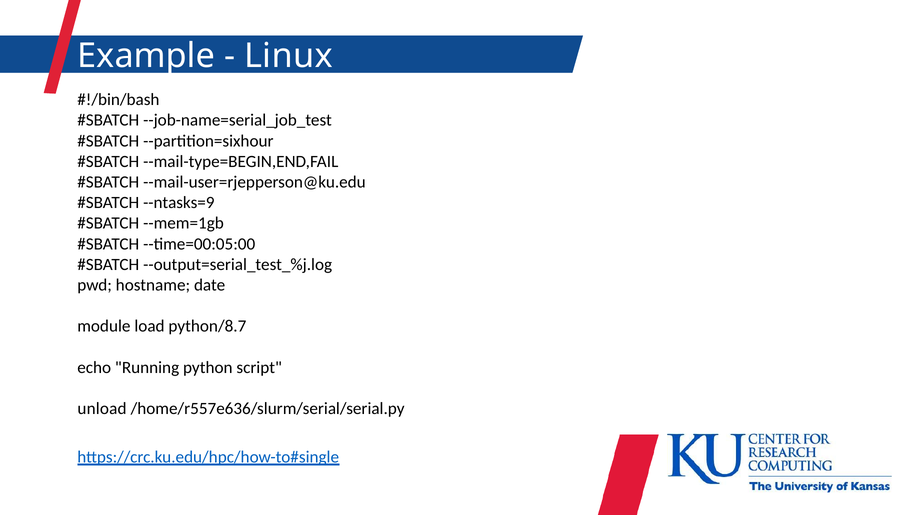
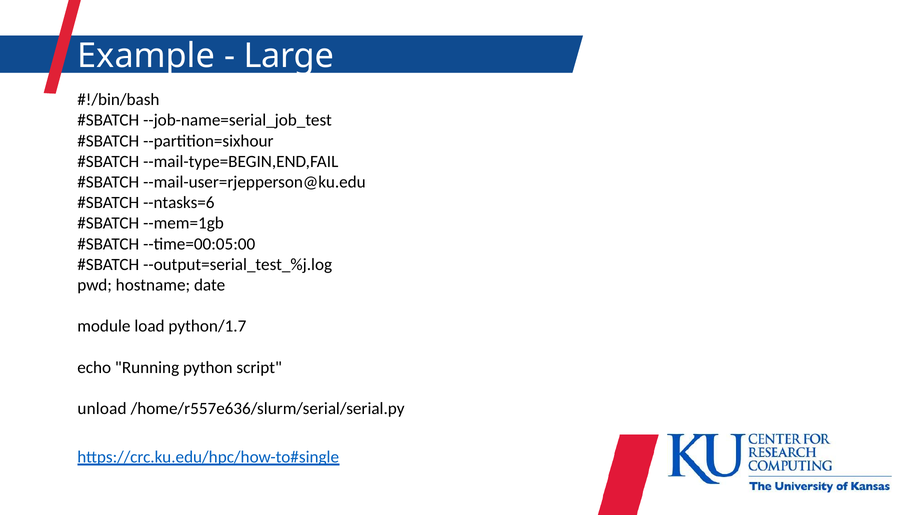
Linux: Linux -> Large
--ntasks=9: --ntasks=9 -> --ntasks=6
python/8.7: python/8.7 -> python/1.7
